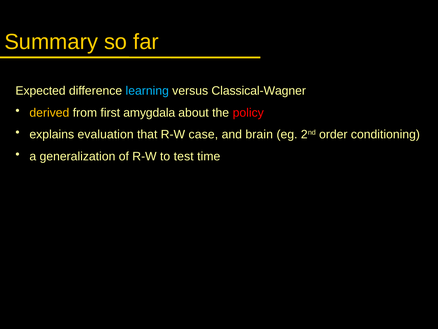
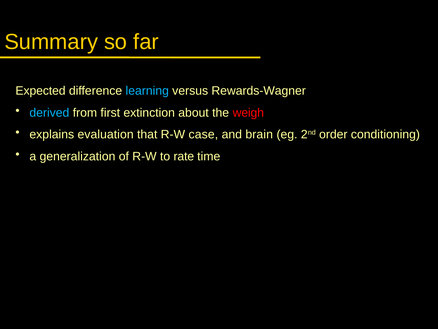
Classical-Wagner: Classical-Wagner -> Rewards-Wagner
derived colour: yellow -> light blue
amygdala: amygdala -> extinction
policy: policy -> weigh
test: test -> rate
